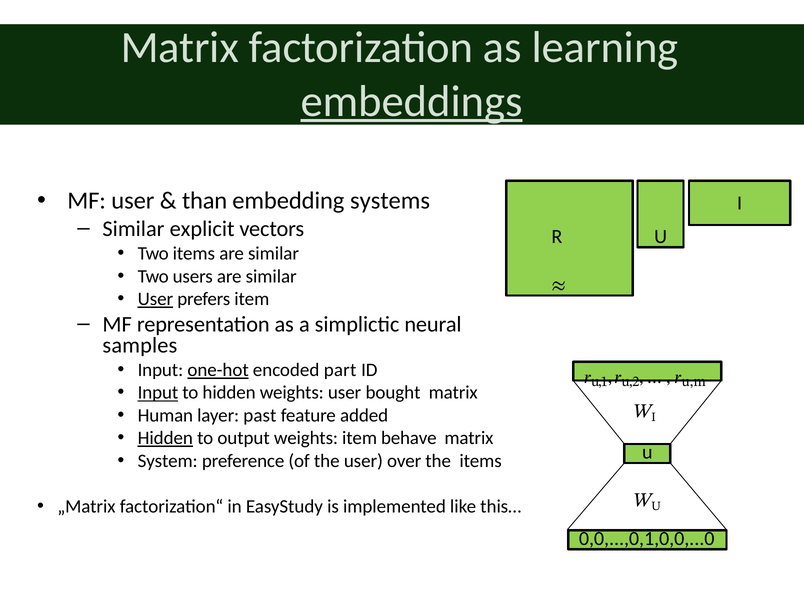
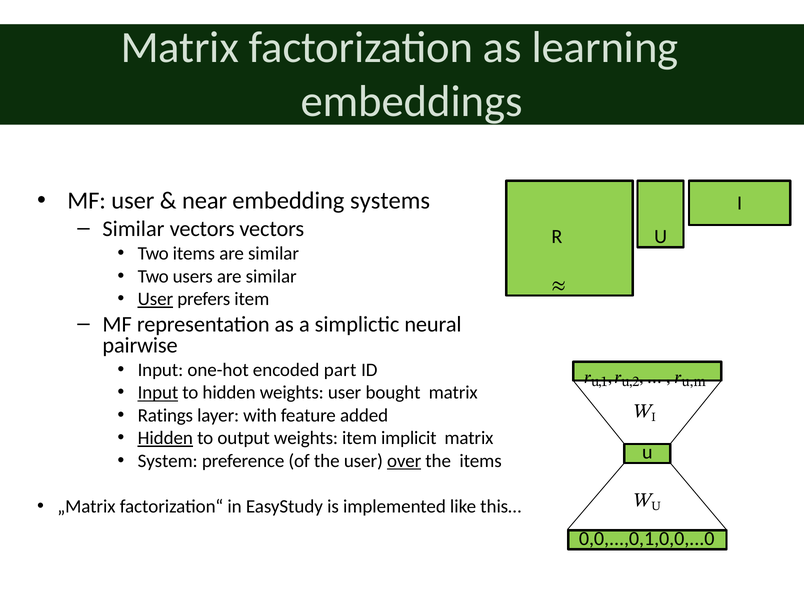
embeddings underline: present -> none
than: than -> near
Similar explicit: explicit -> vectors
samples: samples -> pairwise
one-hot underline: present -> none
Human: Human -> Ratings
past: past -> with
behave: behave -> implicit
over underline: none -> present
